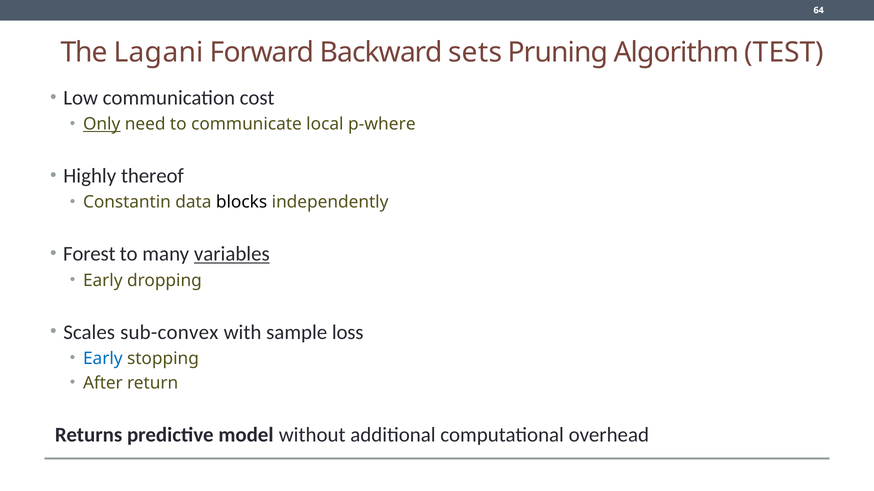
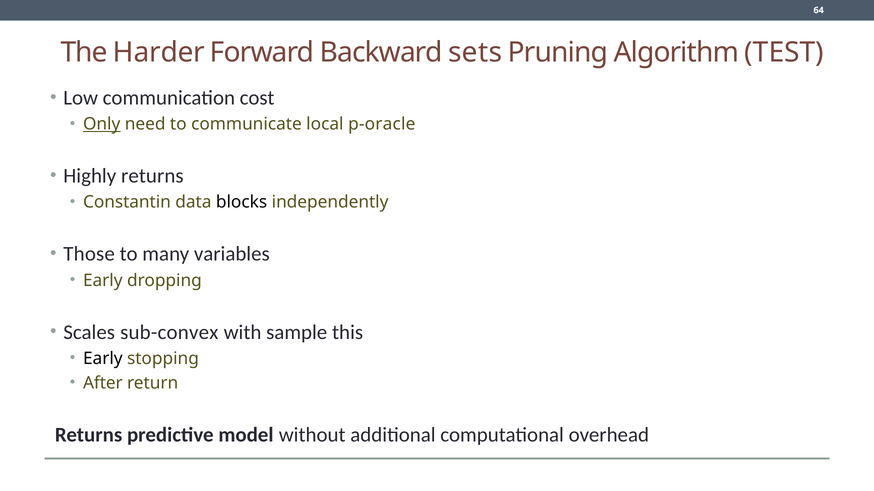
Lagani: Lagani -> Harder
p-where: p-where -> p-oracle
Highly thereof: thereof -> returns
Forest: Forest -> Those
variables underline: present -> none
loss: loss -> this
Early at (103, 359) colour: blue -> black
